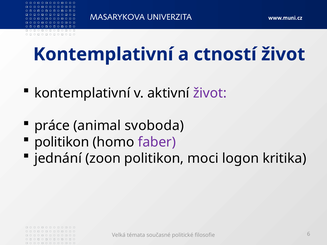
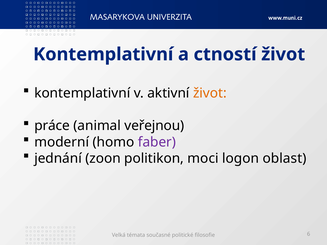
život at (210, 93) colour: purple -> orange
svoboda: svoboda -> veřejnou
politikon at (62, 142): politikon -> moderní
kritika: kritika -> oblast
